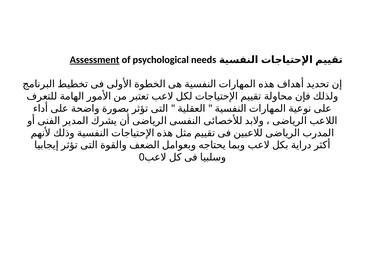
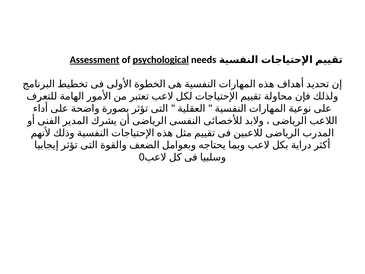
psychological underline: none -> present
